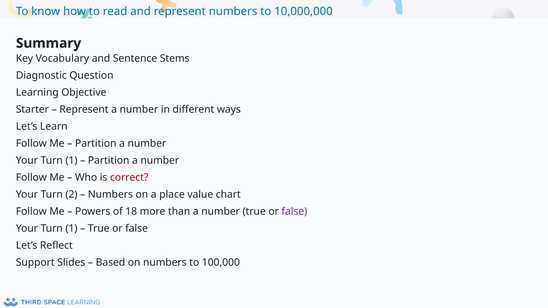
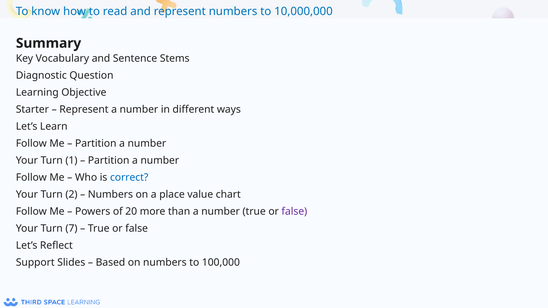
correct colour: red -> blue
18: 18 -> 20
1 at (71, 229): 1 -> 7
